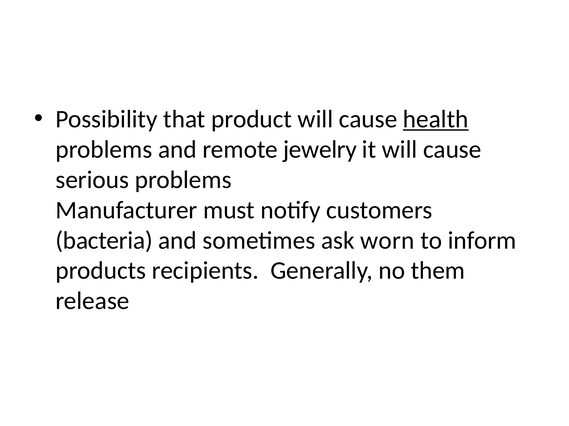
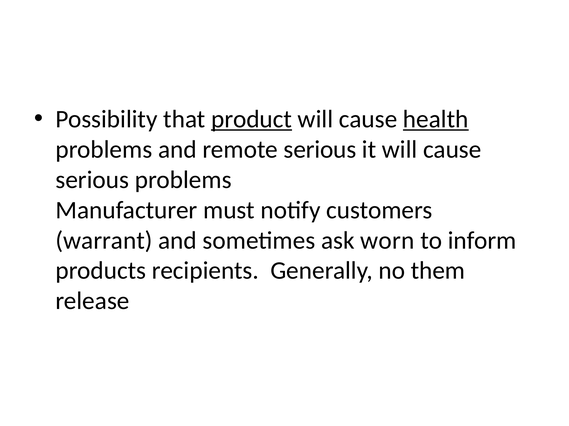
product underline: none -> present
remote jewelry: jewelry -> serious
bacteria: bacteria -> warrant
